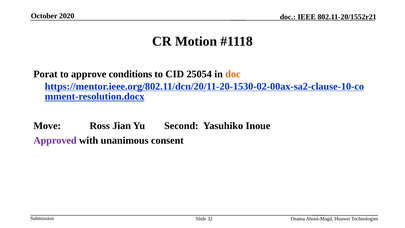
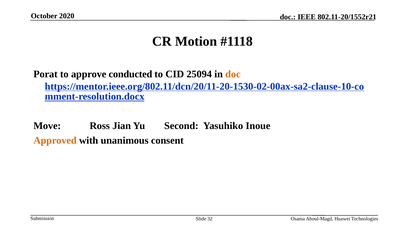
conditions: conditions -> conducted
25054: 25054 -> 25094
Approved colour: purple -> orange
